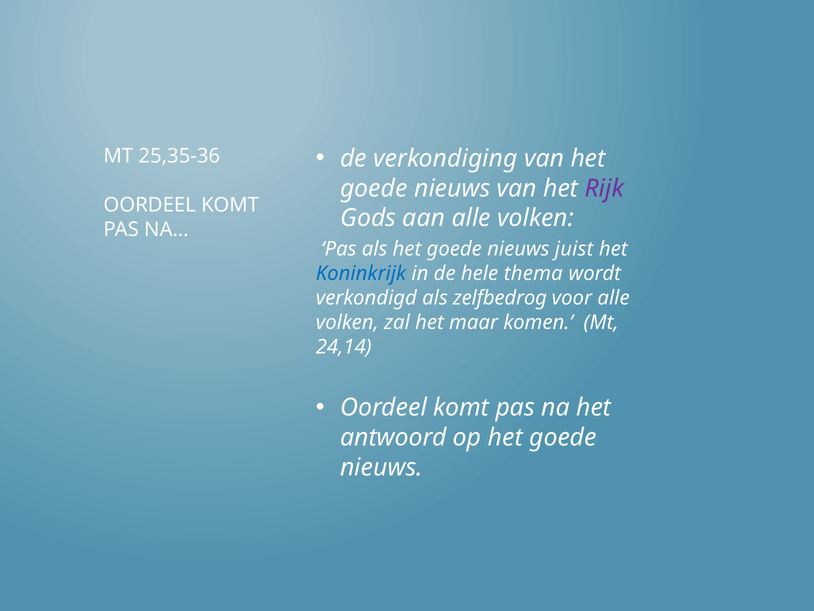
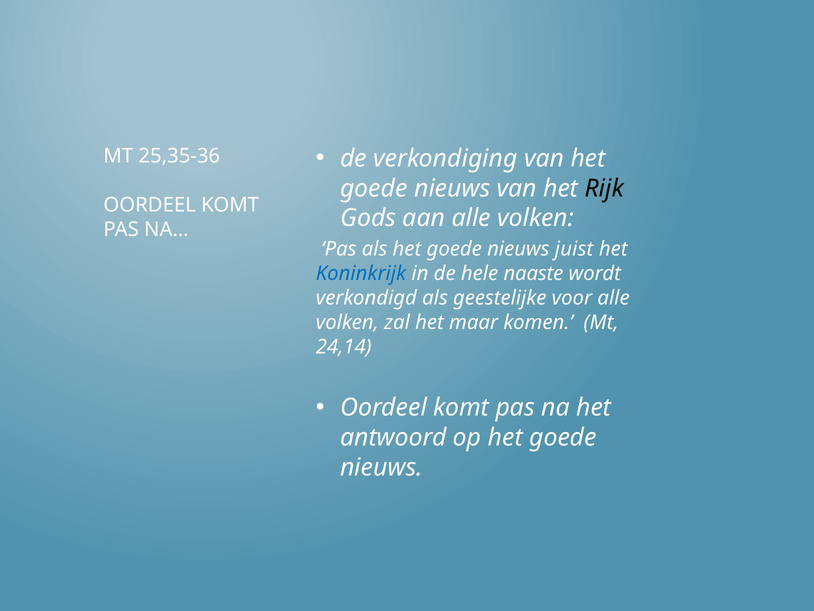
Rijk colour: purple -> black
thema: thema -> naaste
zelfbedrog: zelfbedrog -> geestelijke
